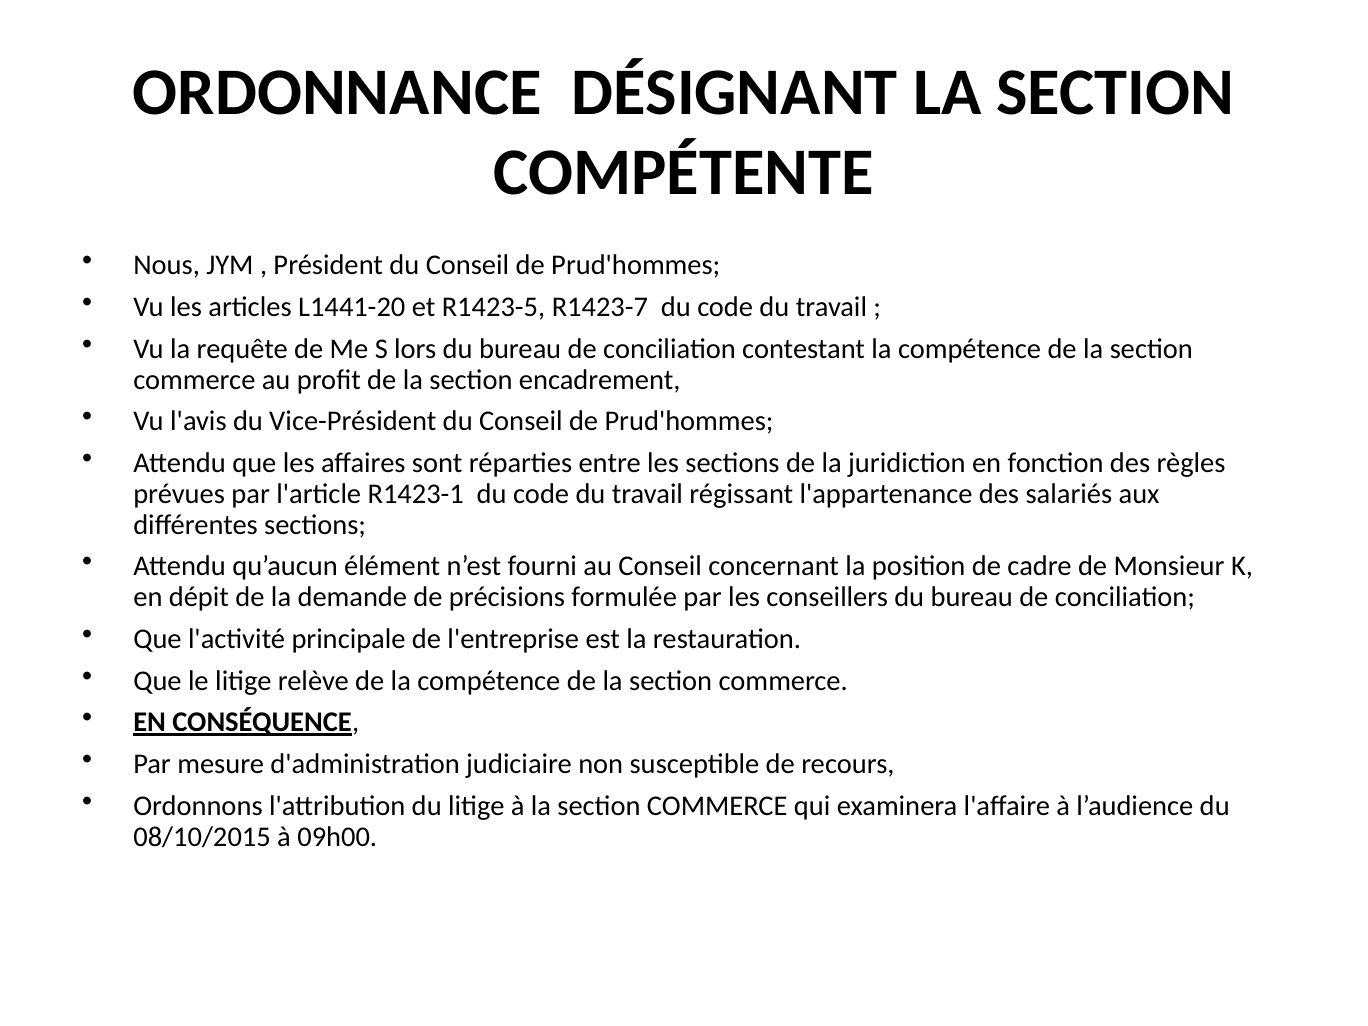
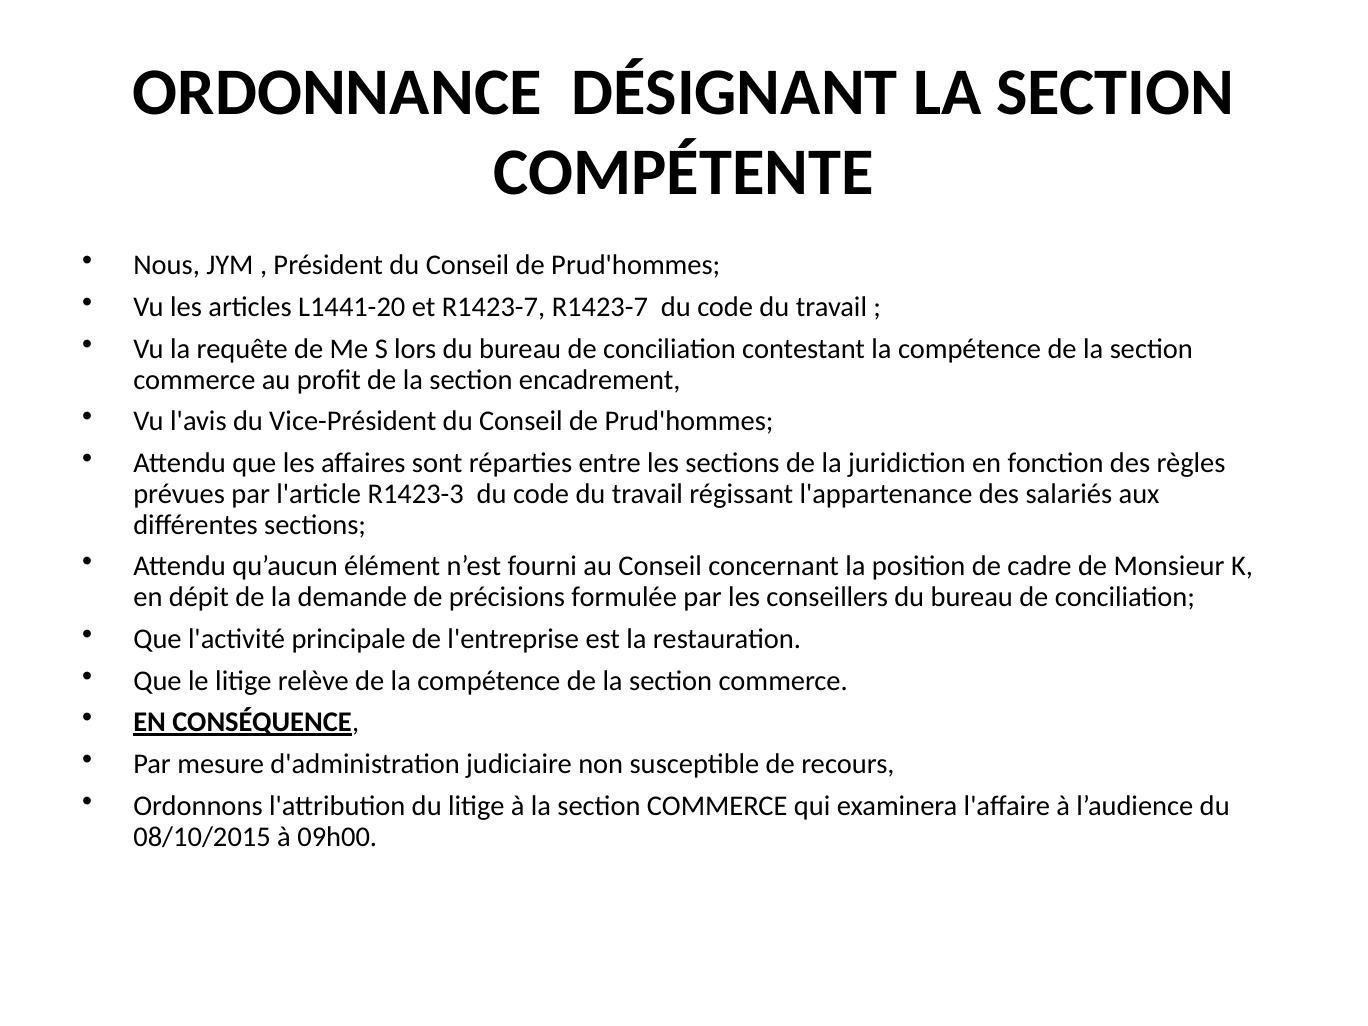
et R1423-5: R1423-5 -> R1423-7
R1423-1: R1423-1 -> R1423-3
